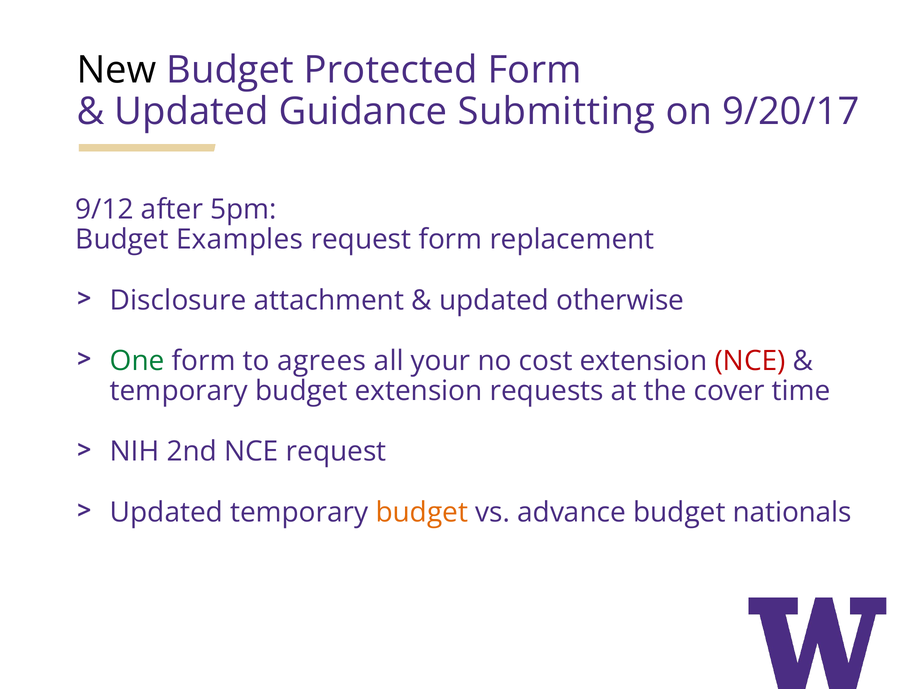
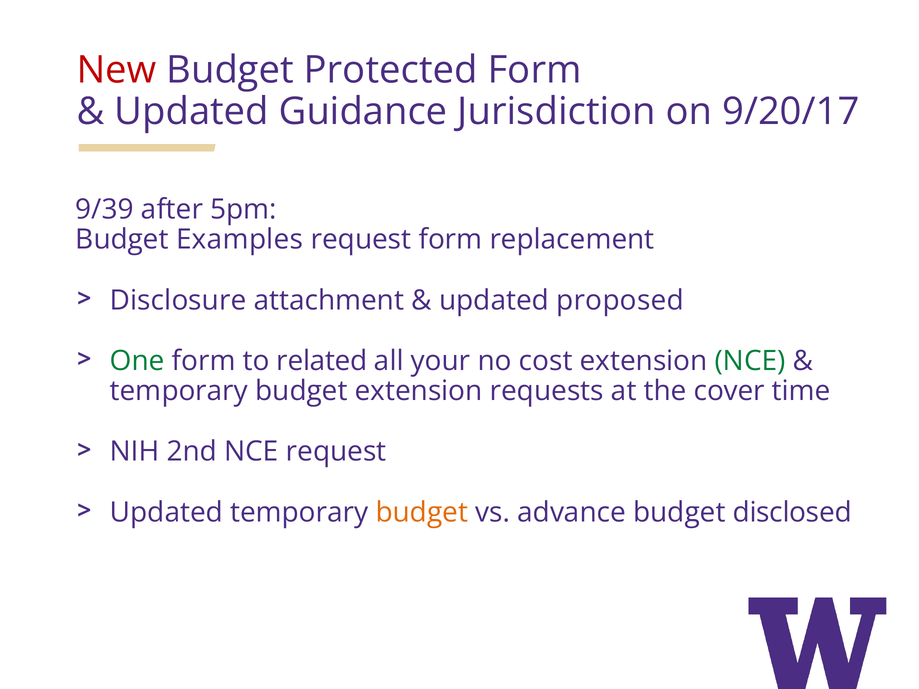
New colour: black -> red
Submitting: Submitting -> Jurisdiction
9/12: 9/12 -> 9/39
otherwise: otherwise -> proposed
agrees: agrees -> related
NCE at (750, 361) colour: red -> green
nationals: nationals -> disclosed
